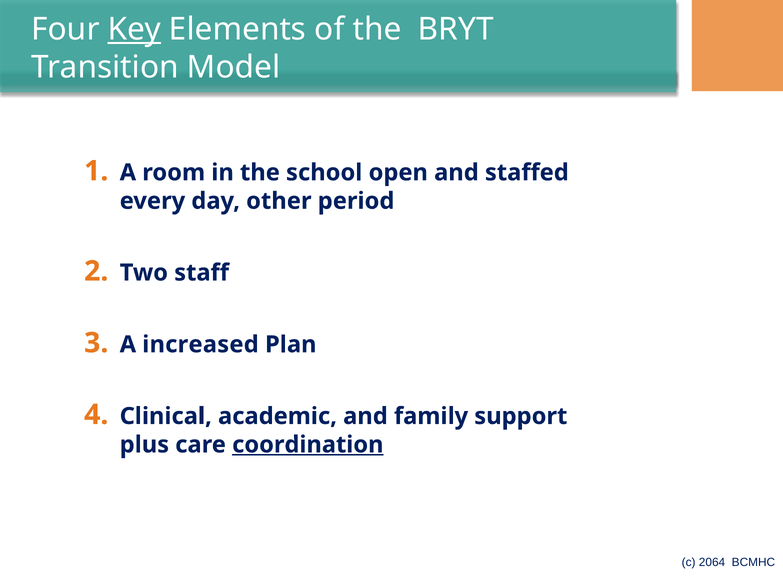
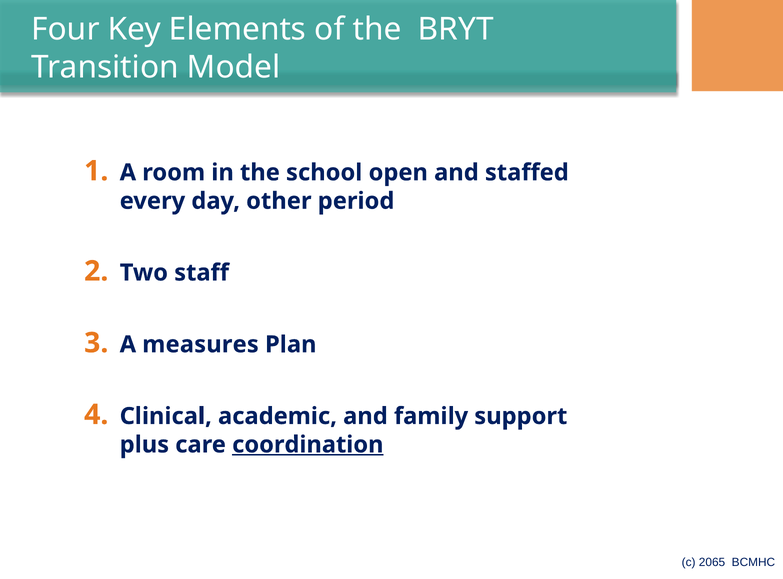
Key underline: present -> none
increased: increased -> measures
2064: 2064 -> 2065
